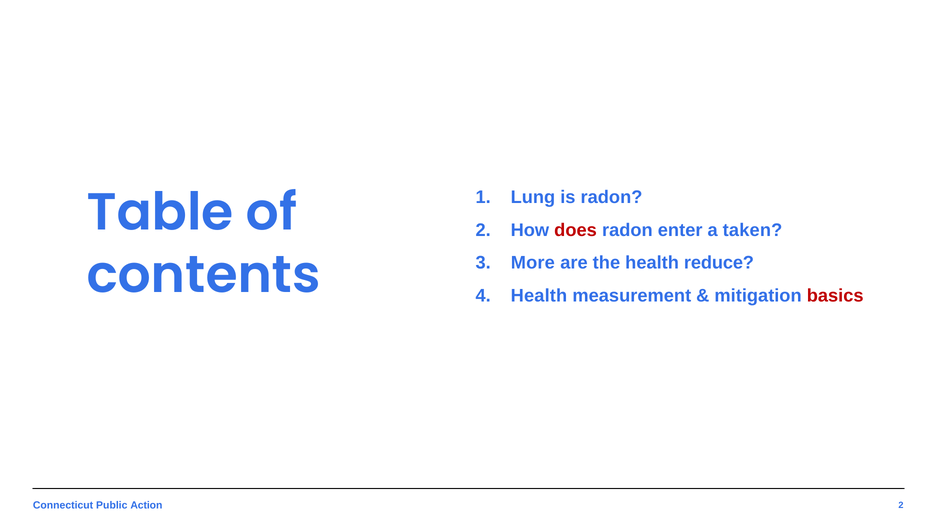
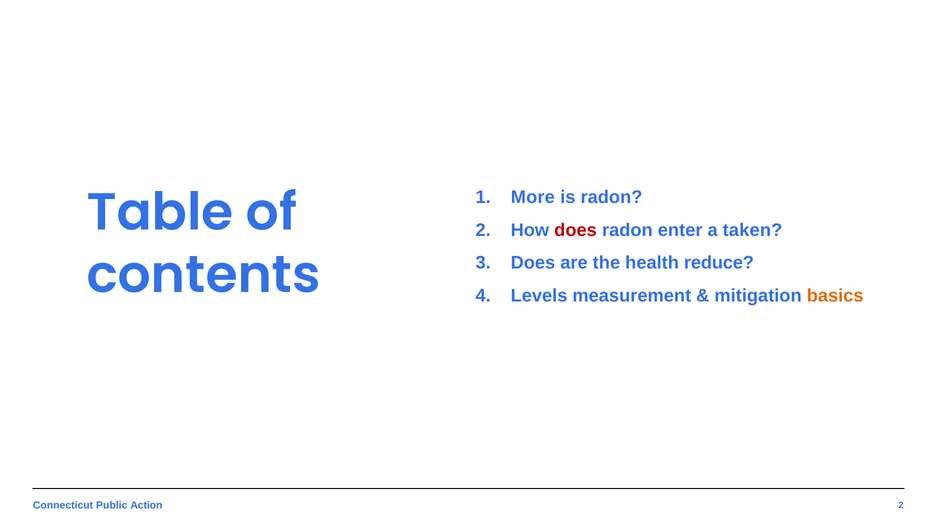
Lung: Lung -> More
More at (533, 263): More -> Does
Health at (539, 296): Health -> Levels
basics colour: red -> orange
